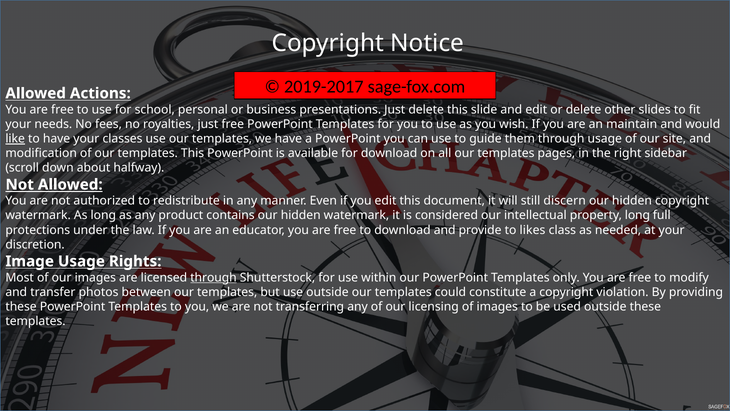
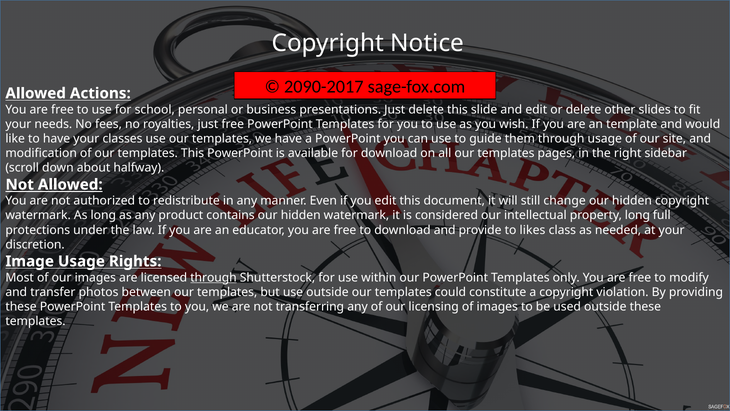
2019-2017: 2019-2017 -> 2090-2017
maintain: maintain -> template
like underline: present -> none
discern: discern -> change
